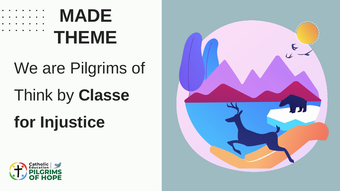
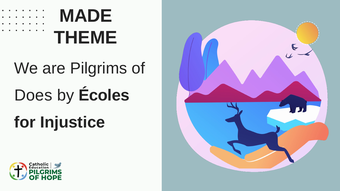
Think: Think -> Does
Classe: Classe -> Écoles
